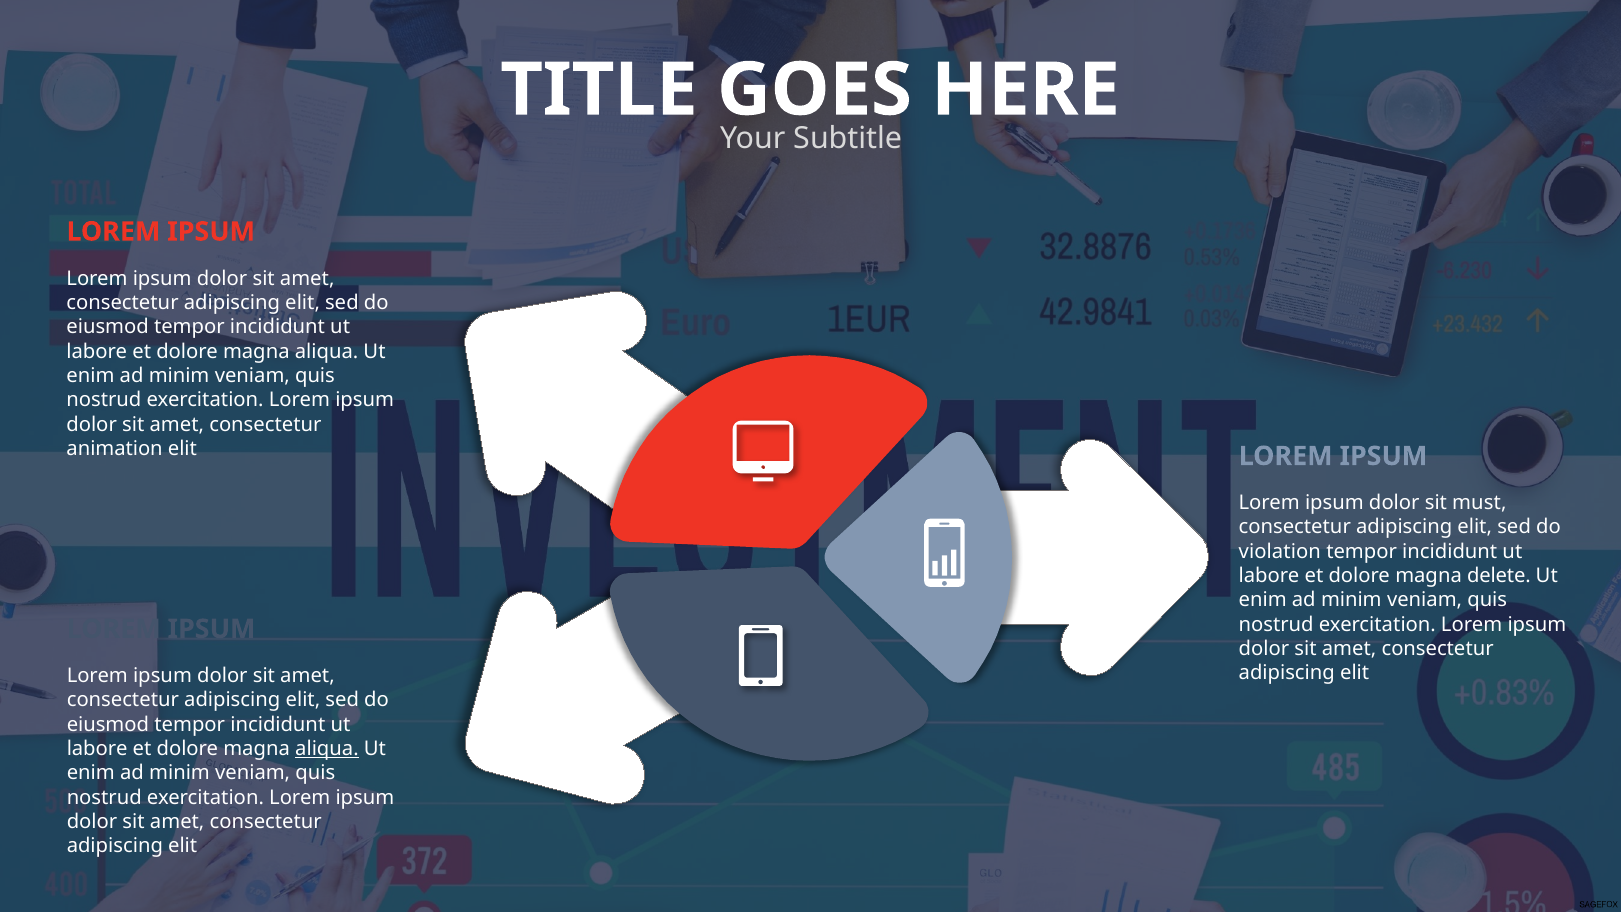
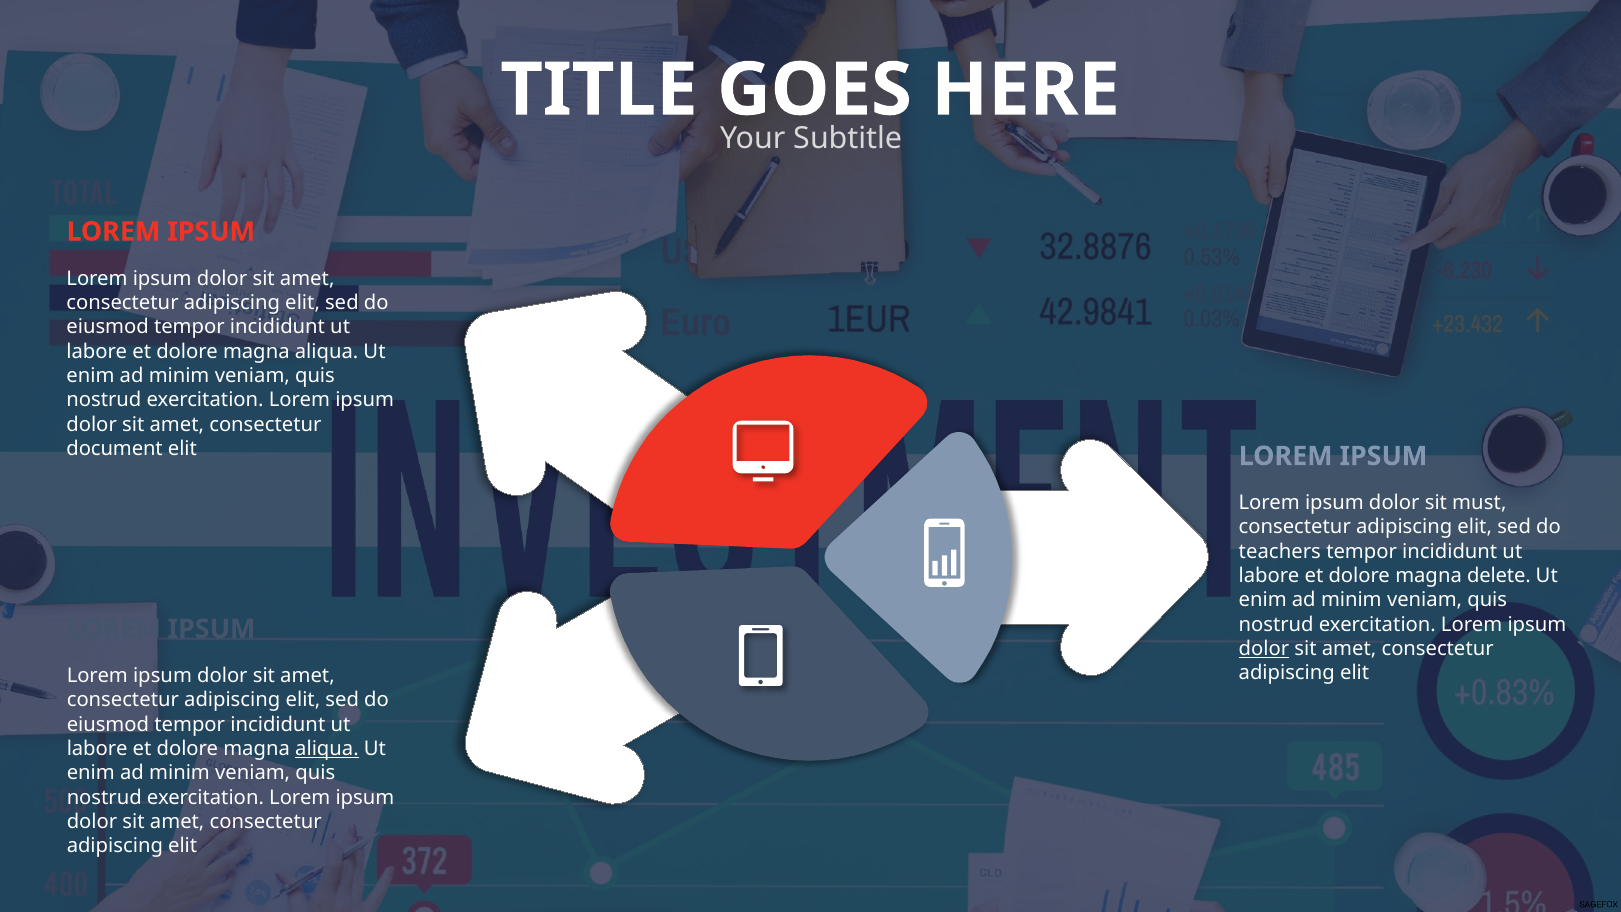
animation: animation -> document
violation: violation -> teachers
dolor at (1264, 649) underline: none -> present
